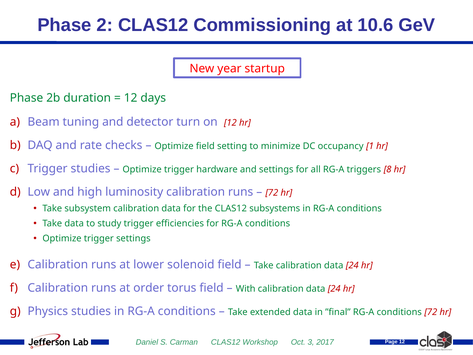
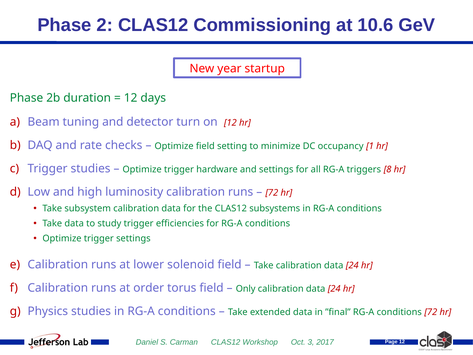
With: With -> Only
